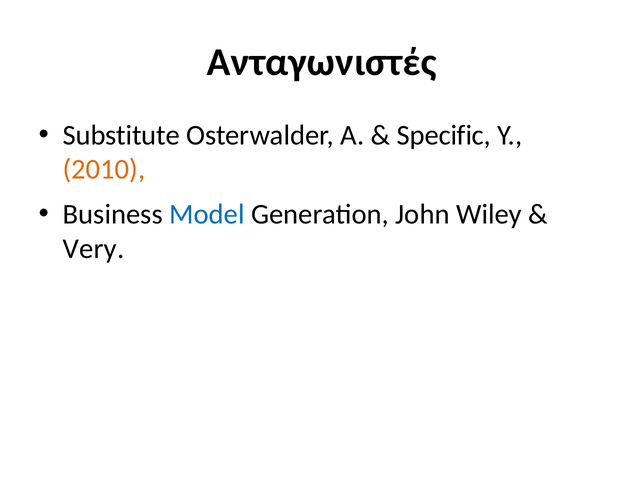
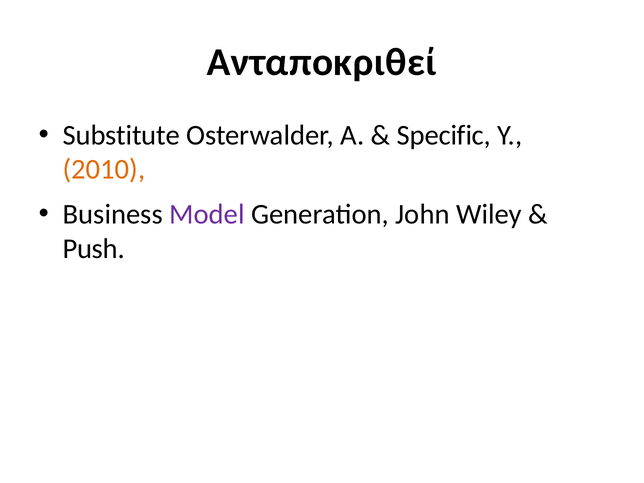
Ανταγωνιστές: Ανταγωνιστές -> Ανταποκριθεί
Model colour: blue -> purple
Very: Very -> Push
